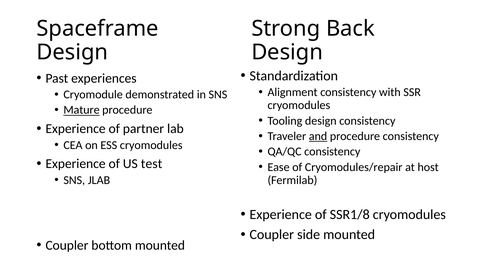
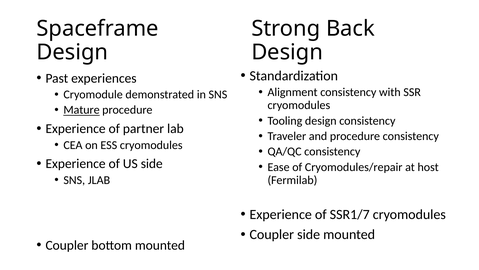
and underline: present -> none
US test: test -> side
SSR1/8: SSR1/8 -> SSR1/7
